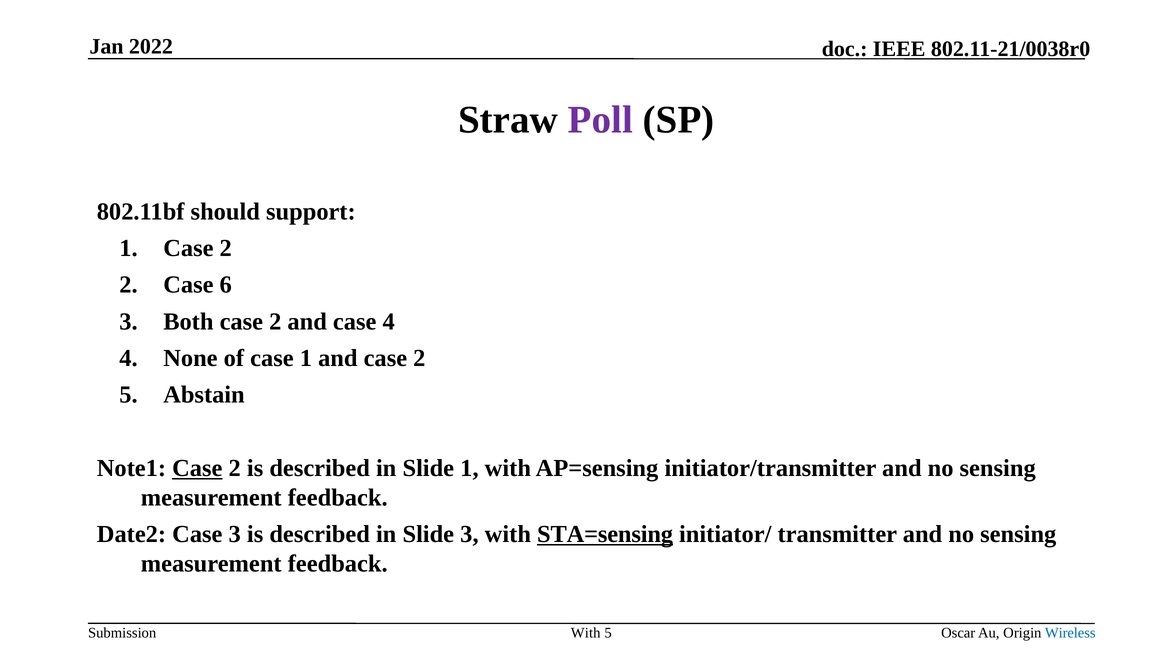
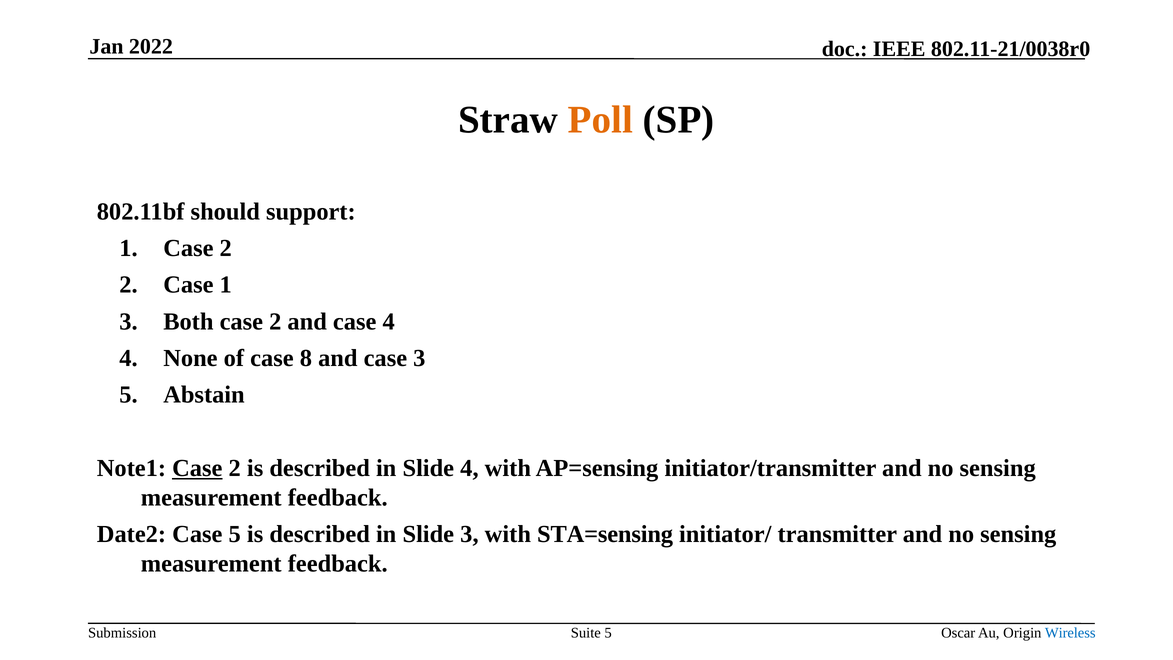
Poll colour: purple -> orange
Case 6: 6 -> 1
case 1: 1 -> 8
and case 2: 2 -> 3
Slide 1: 1 -> 4
Case 3: 3 -> 5
STA=sensing underline: present -> none
With at (586, 633): With -> Suite
